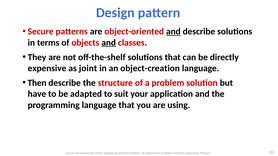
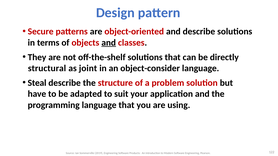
and at (173, 32) underline: present -> none
expensive: expensive -> structural
object-creation: object-creation -> object-consider
Then: Then -> Steal
